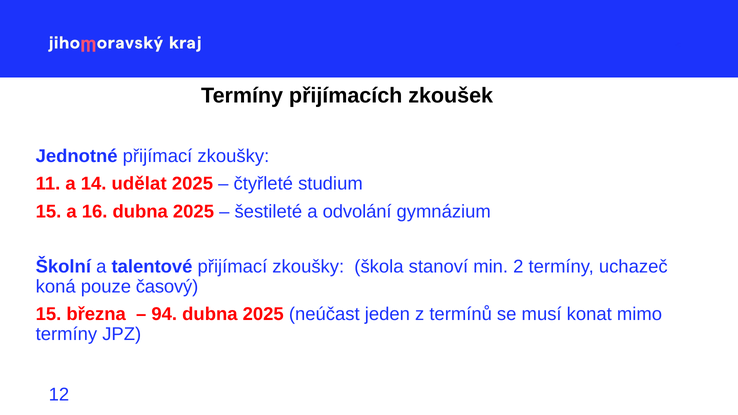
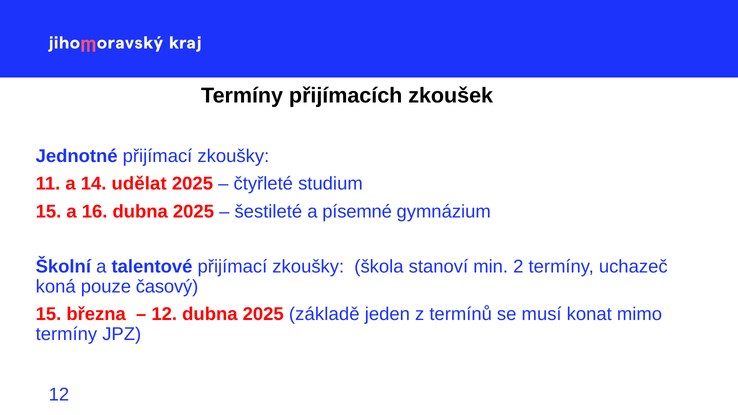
odvolání: odvolání -> písemné
94 at (164, 314): 94 -> 12
neúčast: neúčast -> základě
